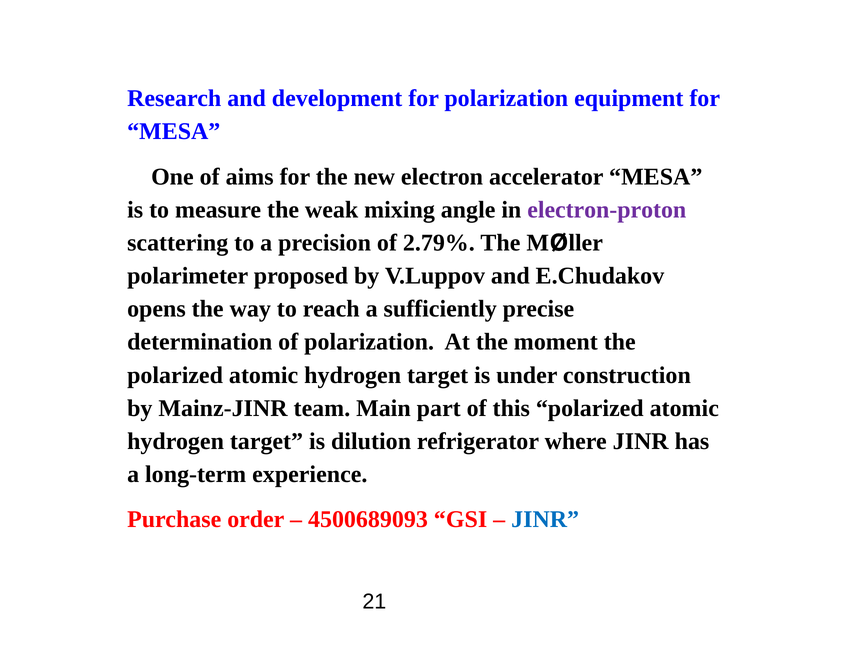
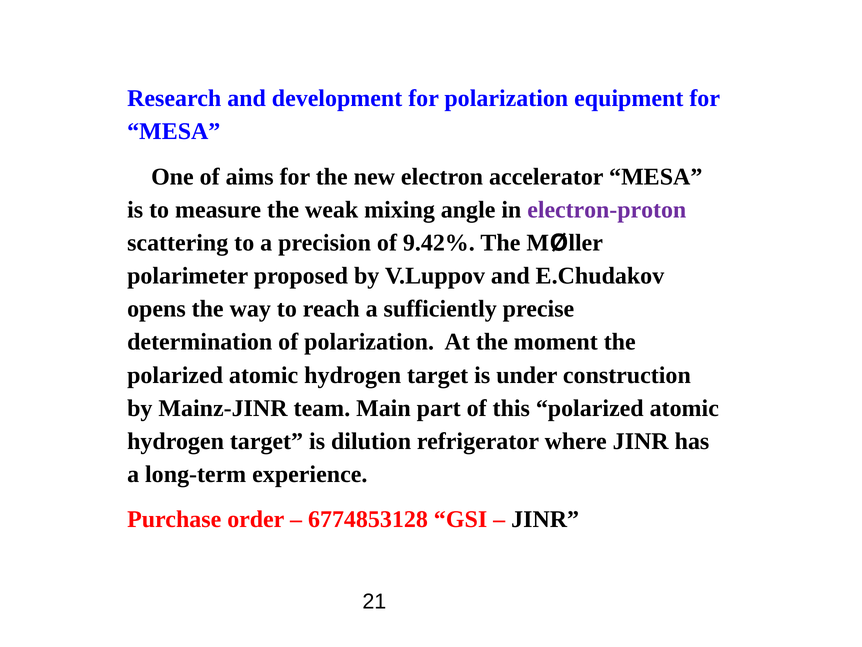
2.79%: 2.79% -> 9.42%
4500689093: 4500689093 -> 6774853128
JINR at (545, 519) colour: blue -> black
